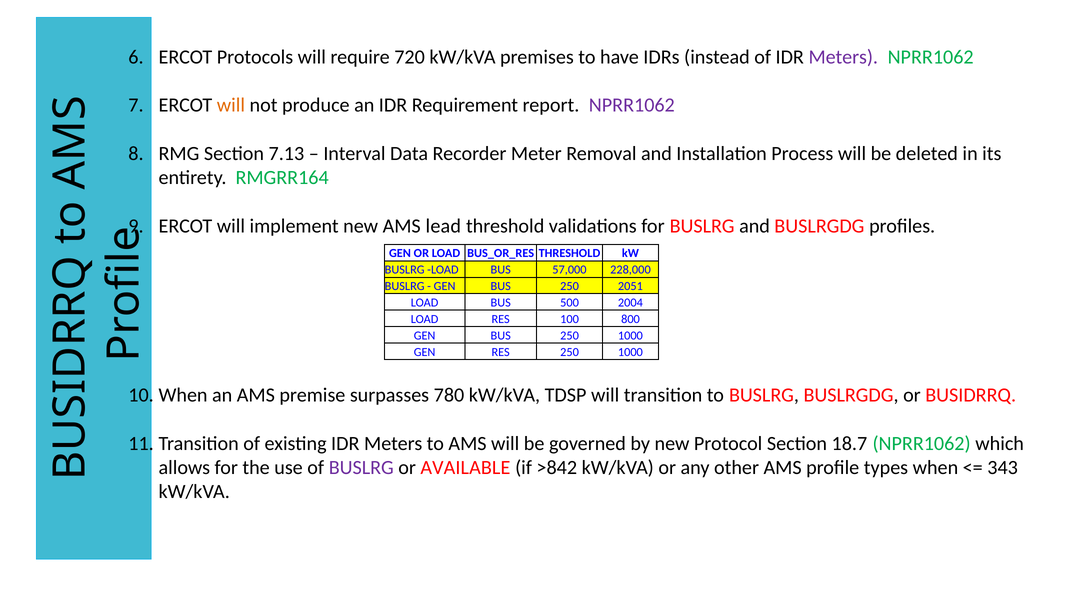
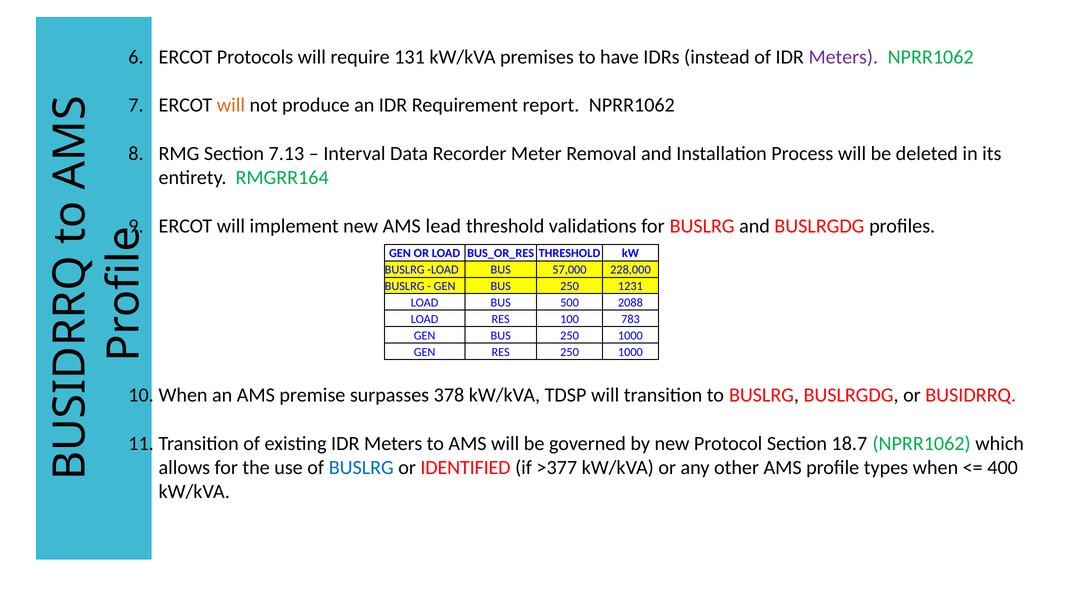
720: 720 -> 131
NPRR1062 at (632, 105) colour: purple -> black
2051: 2051 -> 1231
2004: 2004 -> 2088
800: 800 -> 783
780: 780 -> 378
BUSLRG at (361, 468) colour: purple -> blue
AVAILABLE: AVAILABLE -> IDENTIFIED
>842: >842 -> >377
343: 343 -> 400
